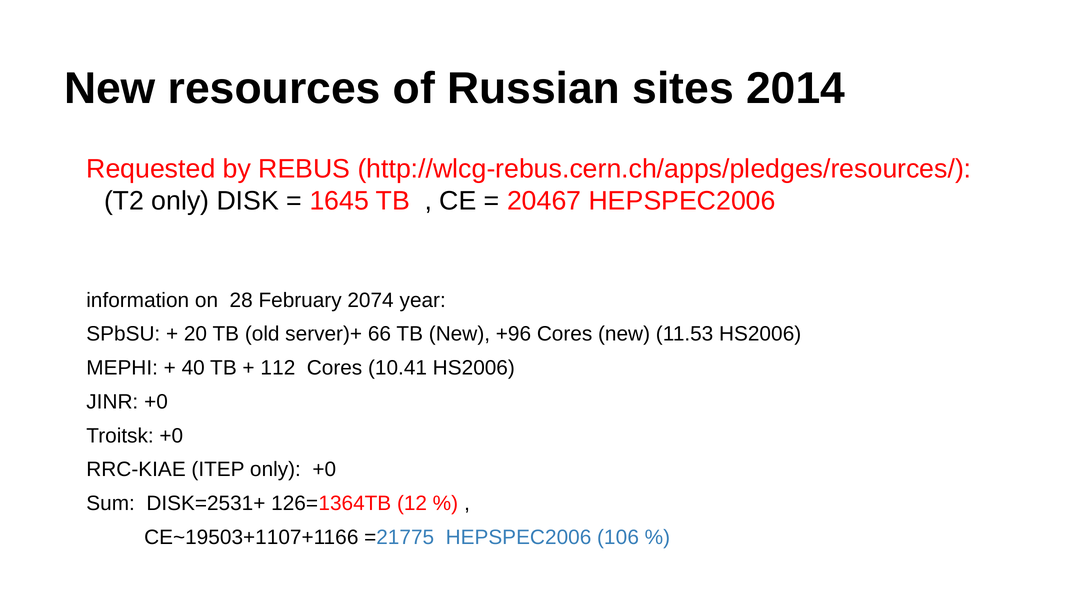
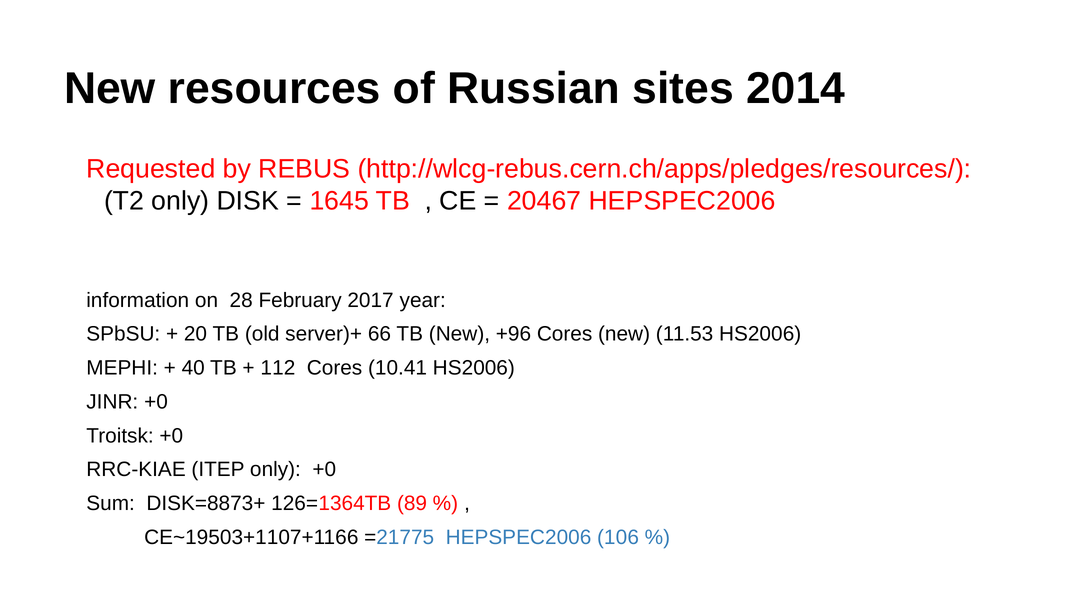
2074: 2074 -> 2017
DISK=2531+: DISK=2531+ -> DISK=8873+
12: 12 -> 89
